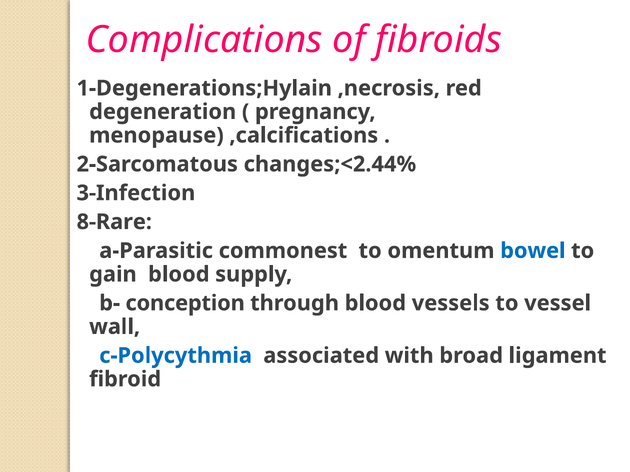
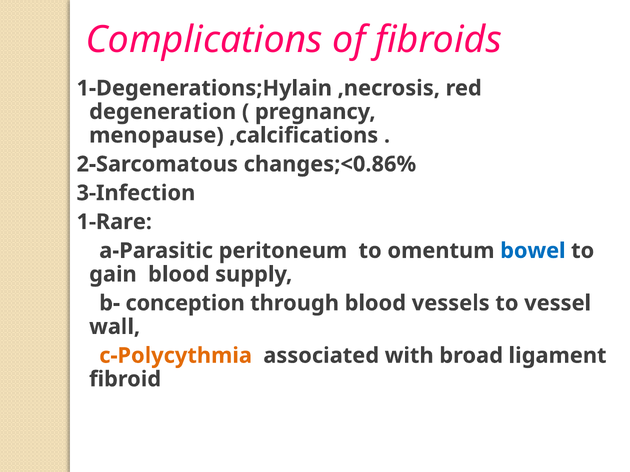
changes;<2.44%: changes;<2.44% -> changes;<0.86%
8-Rare: 8-Rare -> 1-Rare
commonest: commonest -> peritoneum
c-Polycythmia colour: blue -> orange
